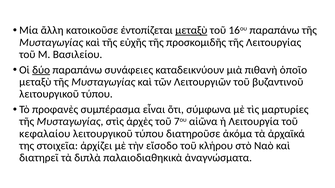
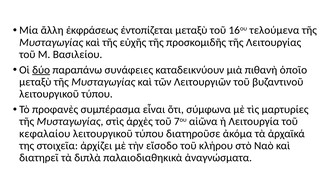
κατοικοῦσε: κατοικοῦσε -> ἐκφράσεως
μεταξὺ at (191, 30) underline: present -> none
16ου παραπάνω: παραπάνω -> τελούμενα
